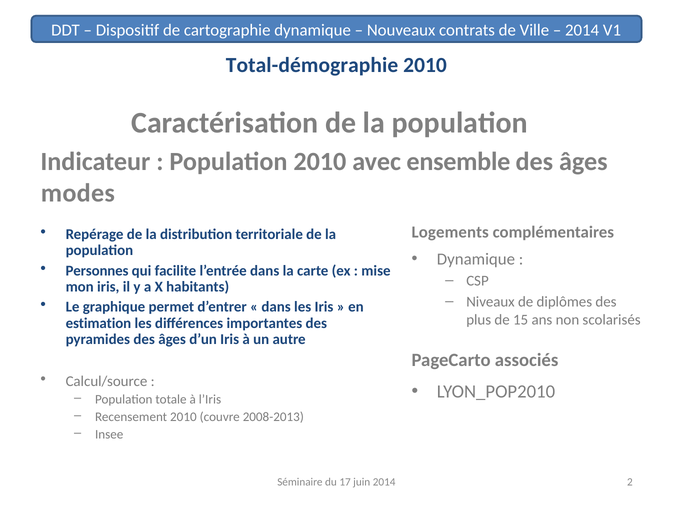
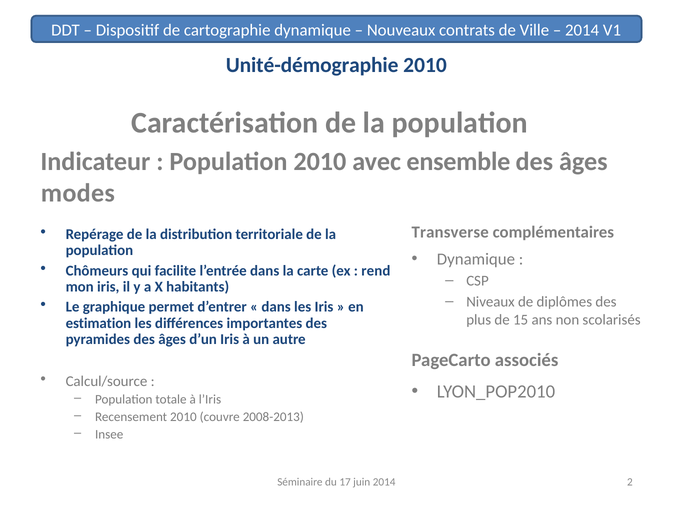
Total-démographie: Total-démographie -> Unité-démographie
Logements: Logements -> Transverse
Personnes: Personnes -> Chômeurs
mise: mise -> rend
